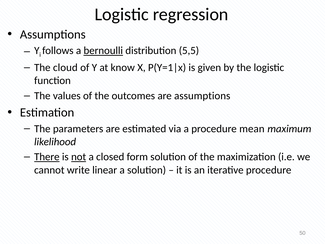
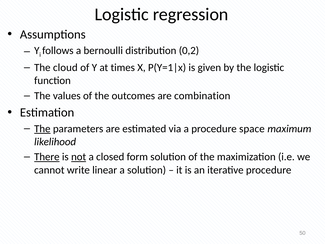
bernoulli underline: present -> none
5,5: 5,5 -> 0,2
know: know -> times
are assumptions: assumptions -> combination
The at (42, 129) underline: none -> present
mean: mean -> space
